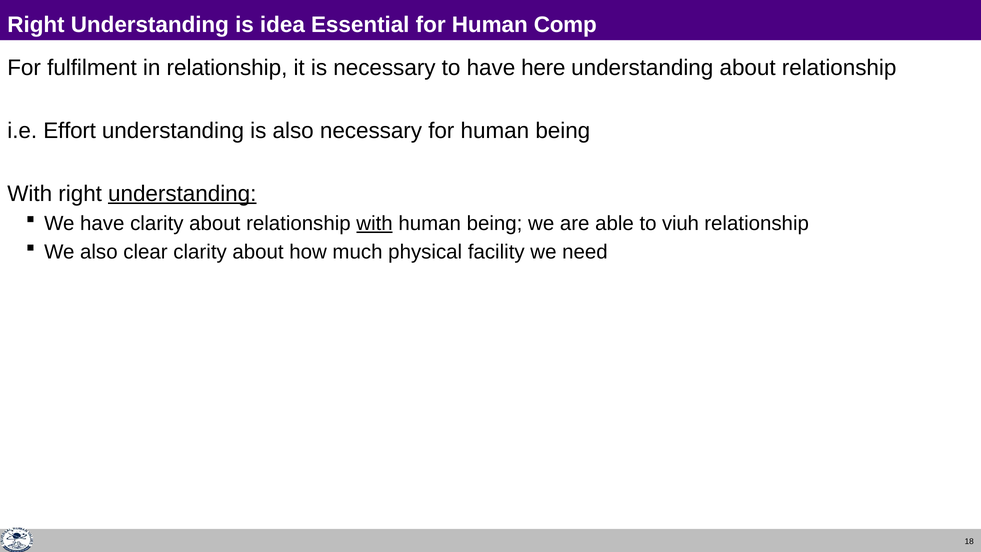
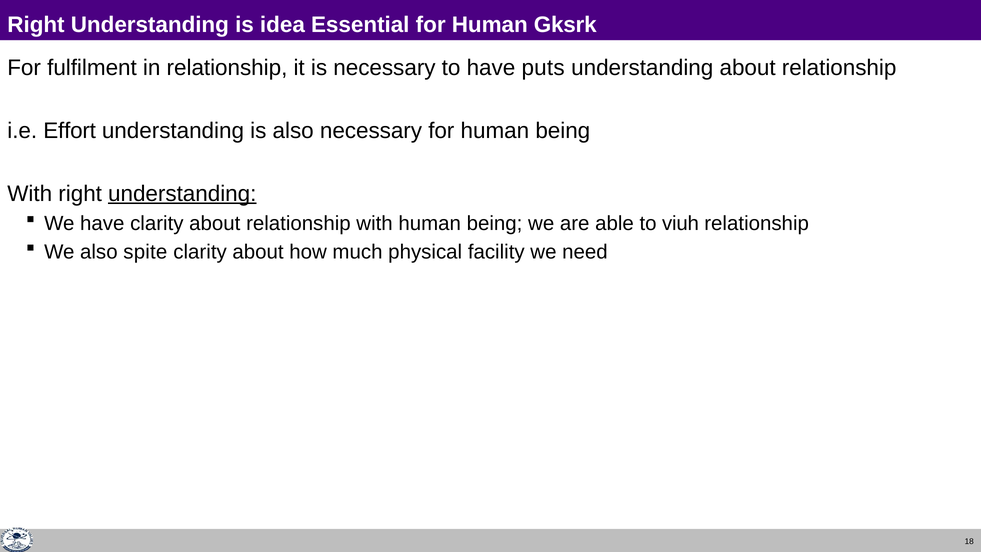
Comp: Comp -> Gksrk
here: here -> puts
with at (375, 223) underline: present -> none
clear: clear -> spite
